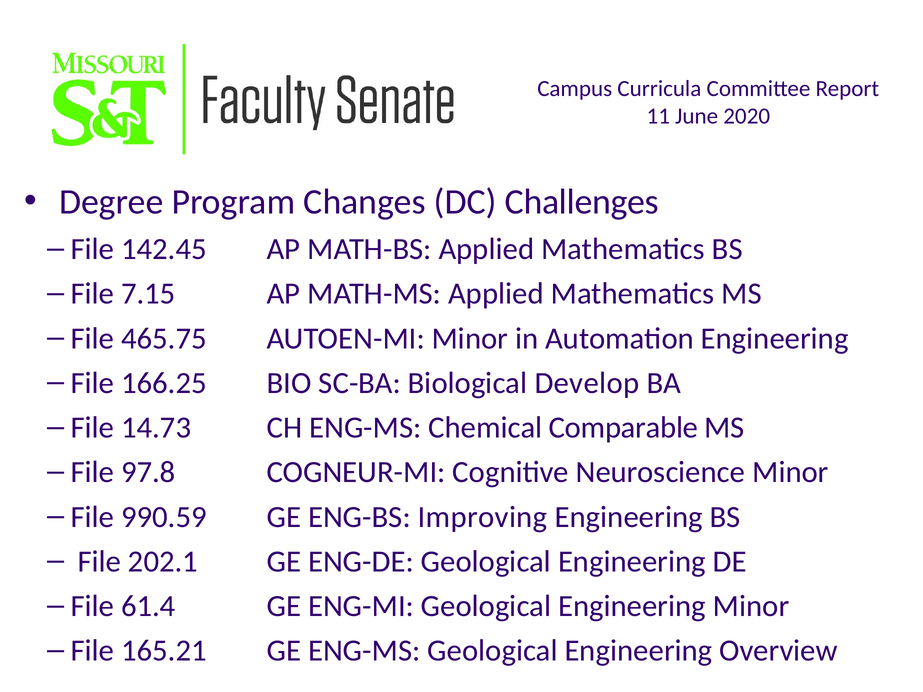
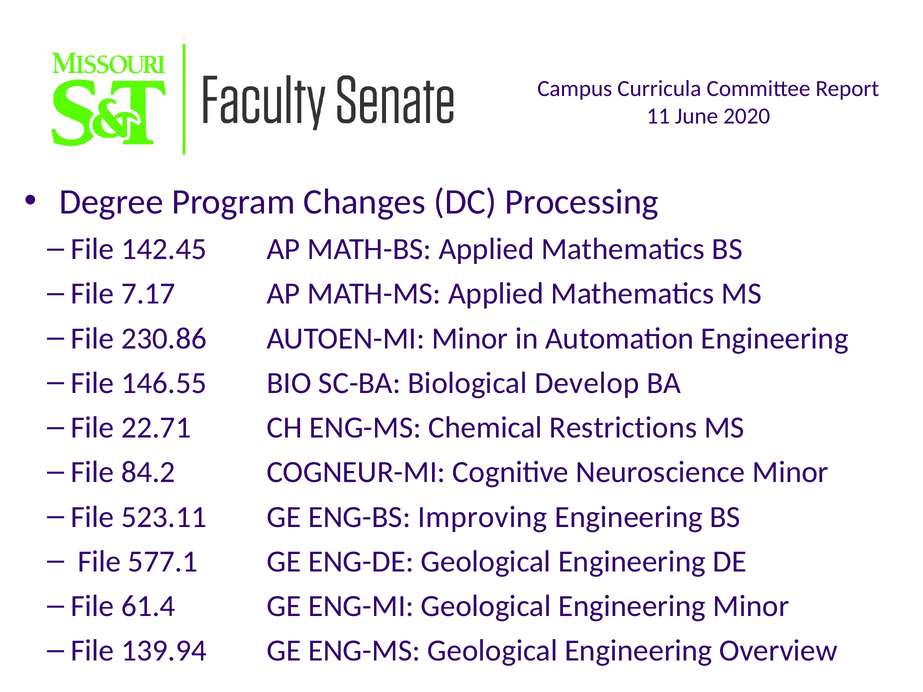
Challenges: Challenges -> Processing
7.15: 7.15 -> 7.17
465.75: 465.75 -> 230.86
166.25: 166.25 -> 146.55
14.73: 14.73 -> 22.71
Comparable: Comparable -> Restrictions
97.8: 97.8 -> 84.2
990.59: 990.59 -> 523.11
202.1: 202.1 -> 577.1
165.21: 165.21 -> 139.94
